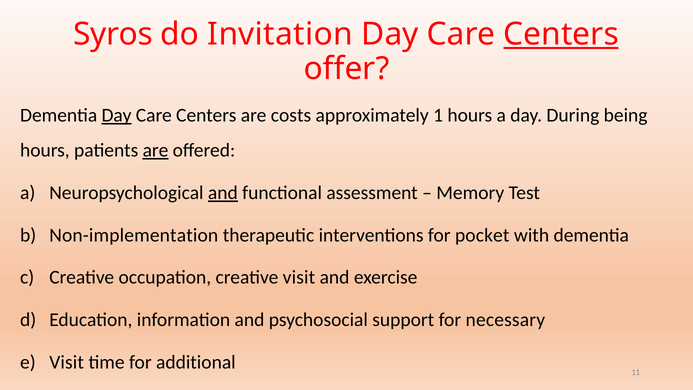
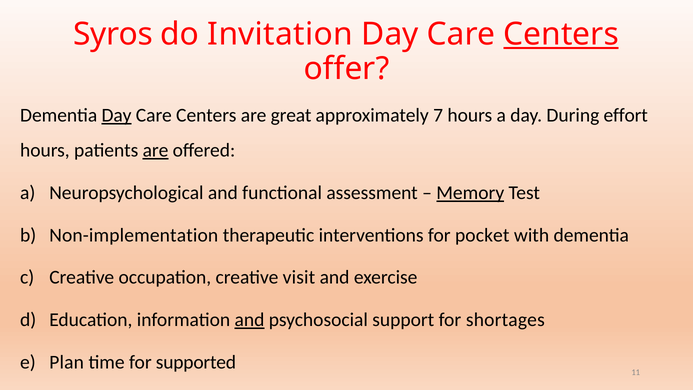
costs: costs -> great
1: 1 -> 7
being: being -> effort
and at (223, 193) underline: present -> none
Memory underline: none -> present
and at (249, 320) underline: none -> present
necessary: necessary -> shortages
Visit at (67, 362): Visit -> Plan
additional: additional -> supported
